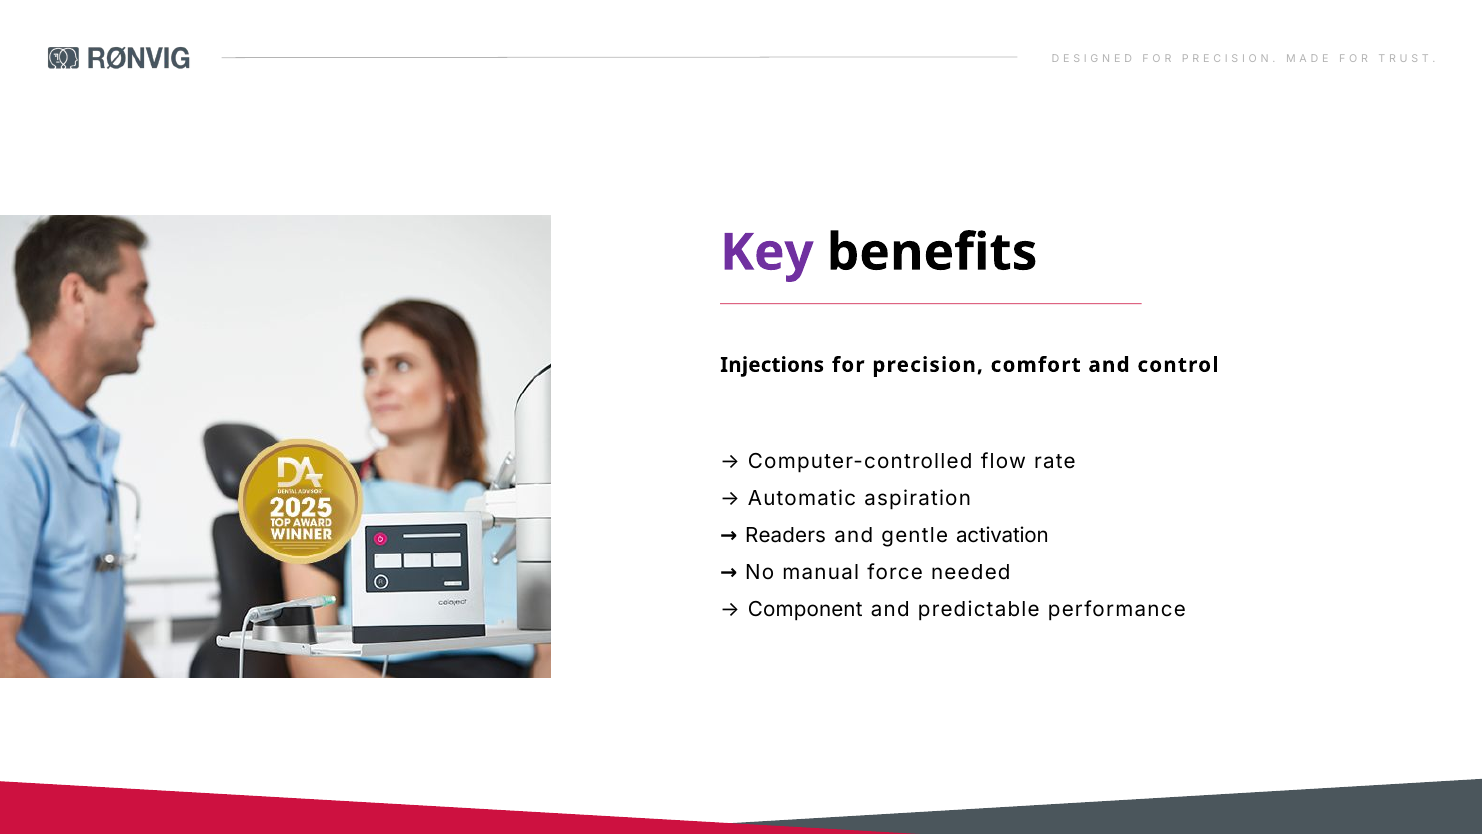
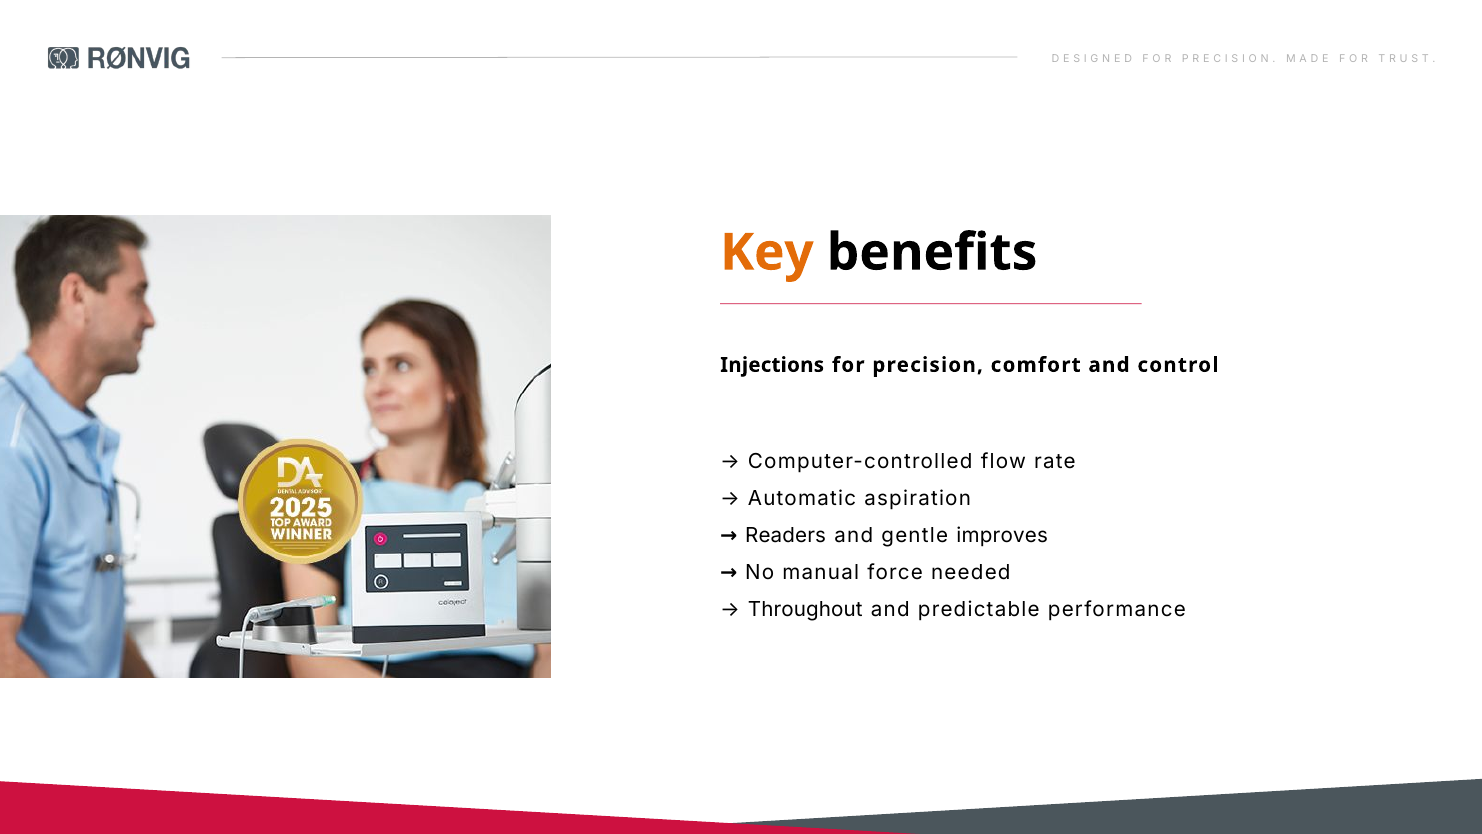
Key colour: purple -> orange
activation: activation -> improves
Component: Component -> Throughout
